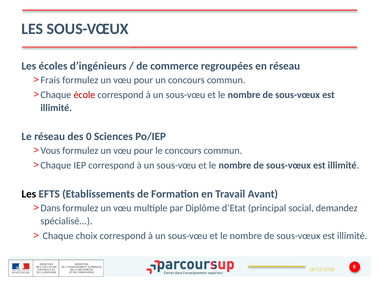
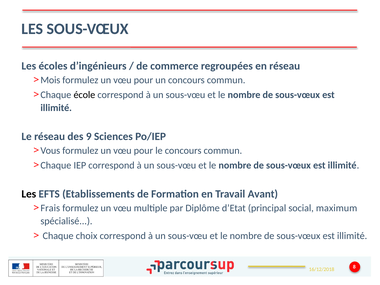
Frais: Frais -> Mois
école colour: red -> black
0: 0 -> 9
Dans: Dans -> Frais
demandez: demandez -> maximum
